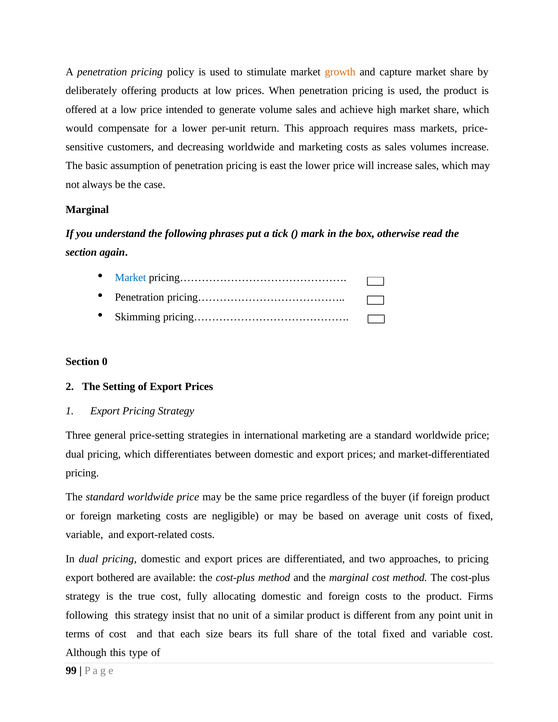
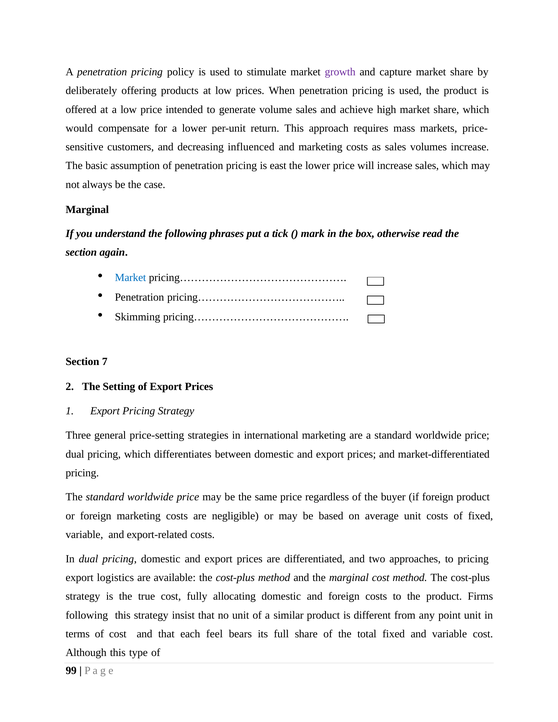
growth colour: orange -> purple
decreasing worldwide: worldwide -> influenced
0: 0 -> 7
bothered: bothered -> logistics
size: size -> feel
